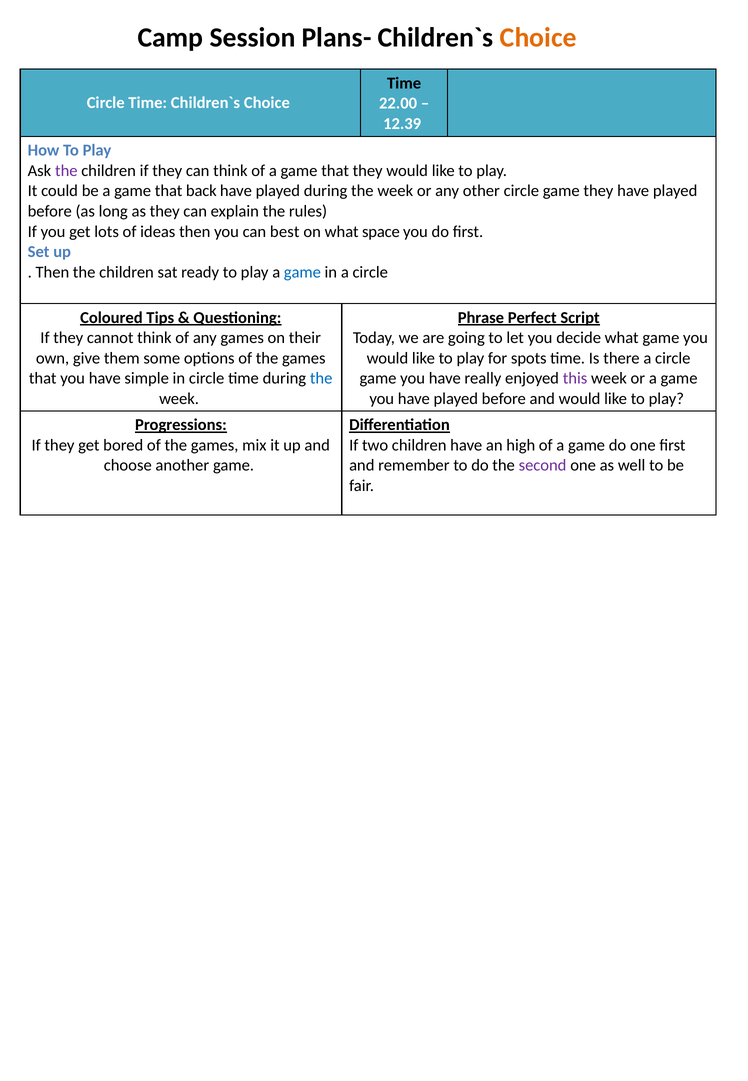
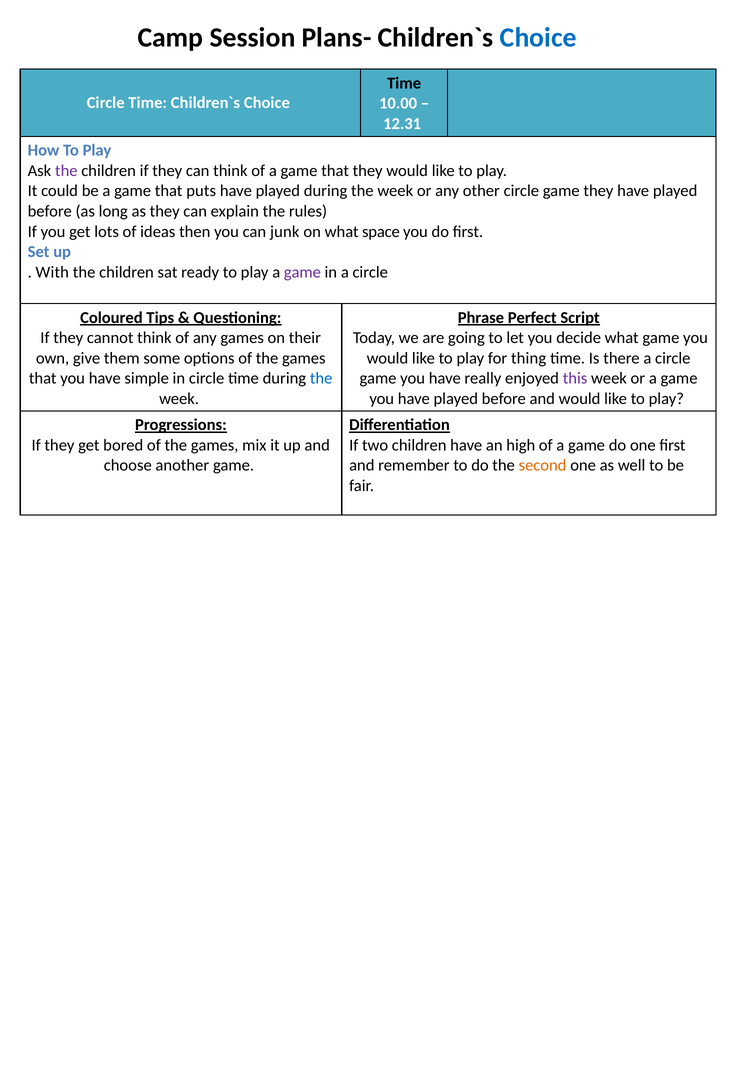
Choice at (538, 38) colour: orange -> blue
22.00: 22.00 -> 10.00
12.39: 12.39 -> 12.31
back: back -> puts
best: best -> junk
Then at (52, 272): Then -> With
game at (302, 272) colour: blue -> purple
spots: spots -> thing
second colour: purple -> orange
